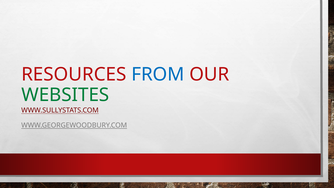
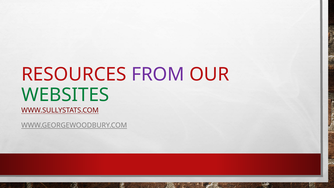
FROM colour: blue -> purple
